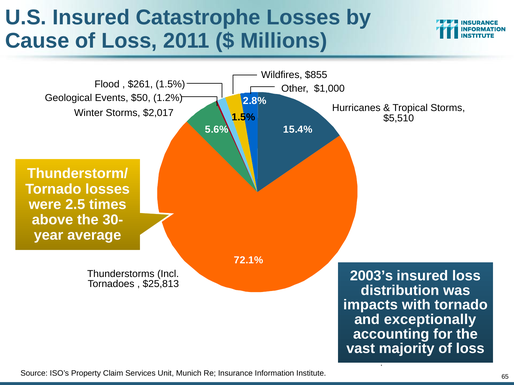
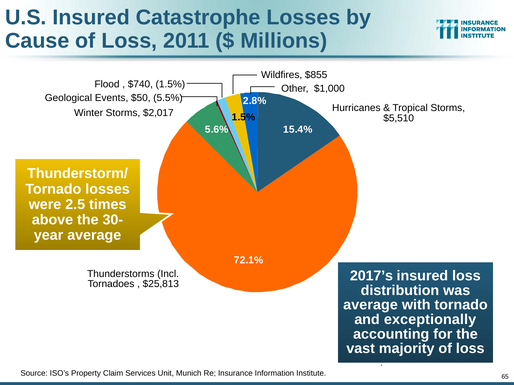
$261: $261 -> $740
1.2%: 1.2% -> 5.5%
2003’s: 2003’s -> 2017’s
impacts at (371, 305): impacts -> average
